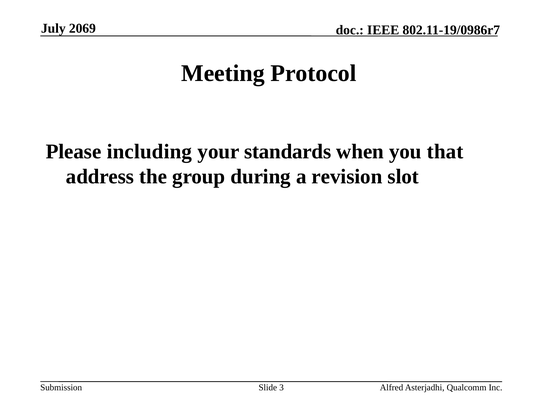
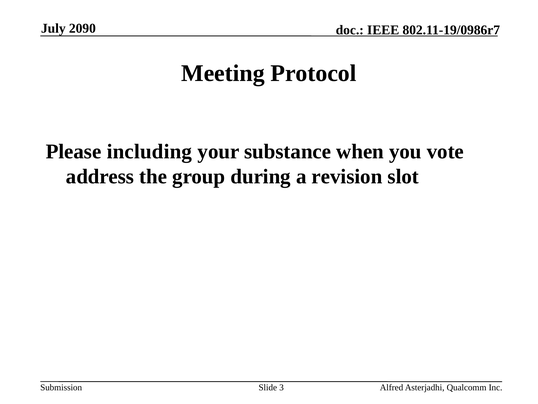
2069: 2069 -> 2090
standards: standards -> substance
that: that -> vote
